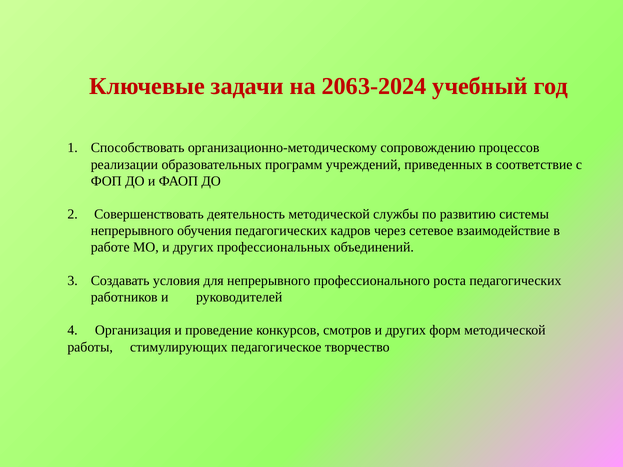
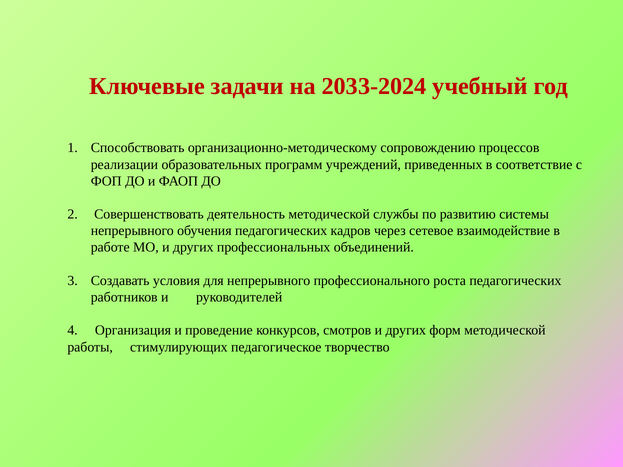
2063-2024: 2063-2024 -> 2033-2024
